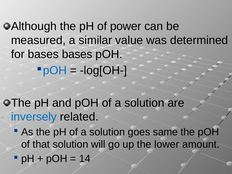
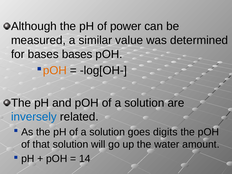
pOH at (55, 70) colour: blue -> orange
same: same -> digits
lower: lower -> water
